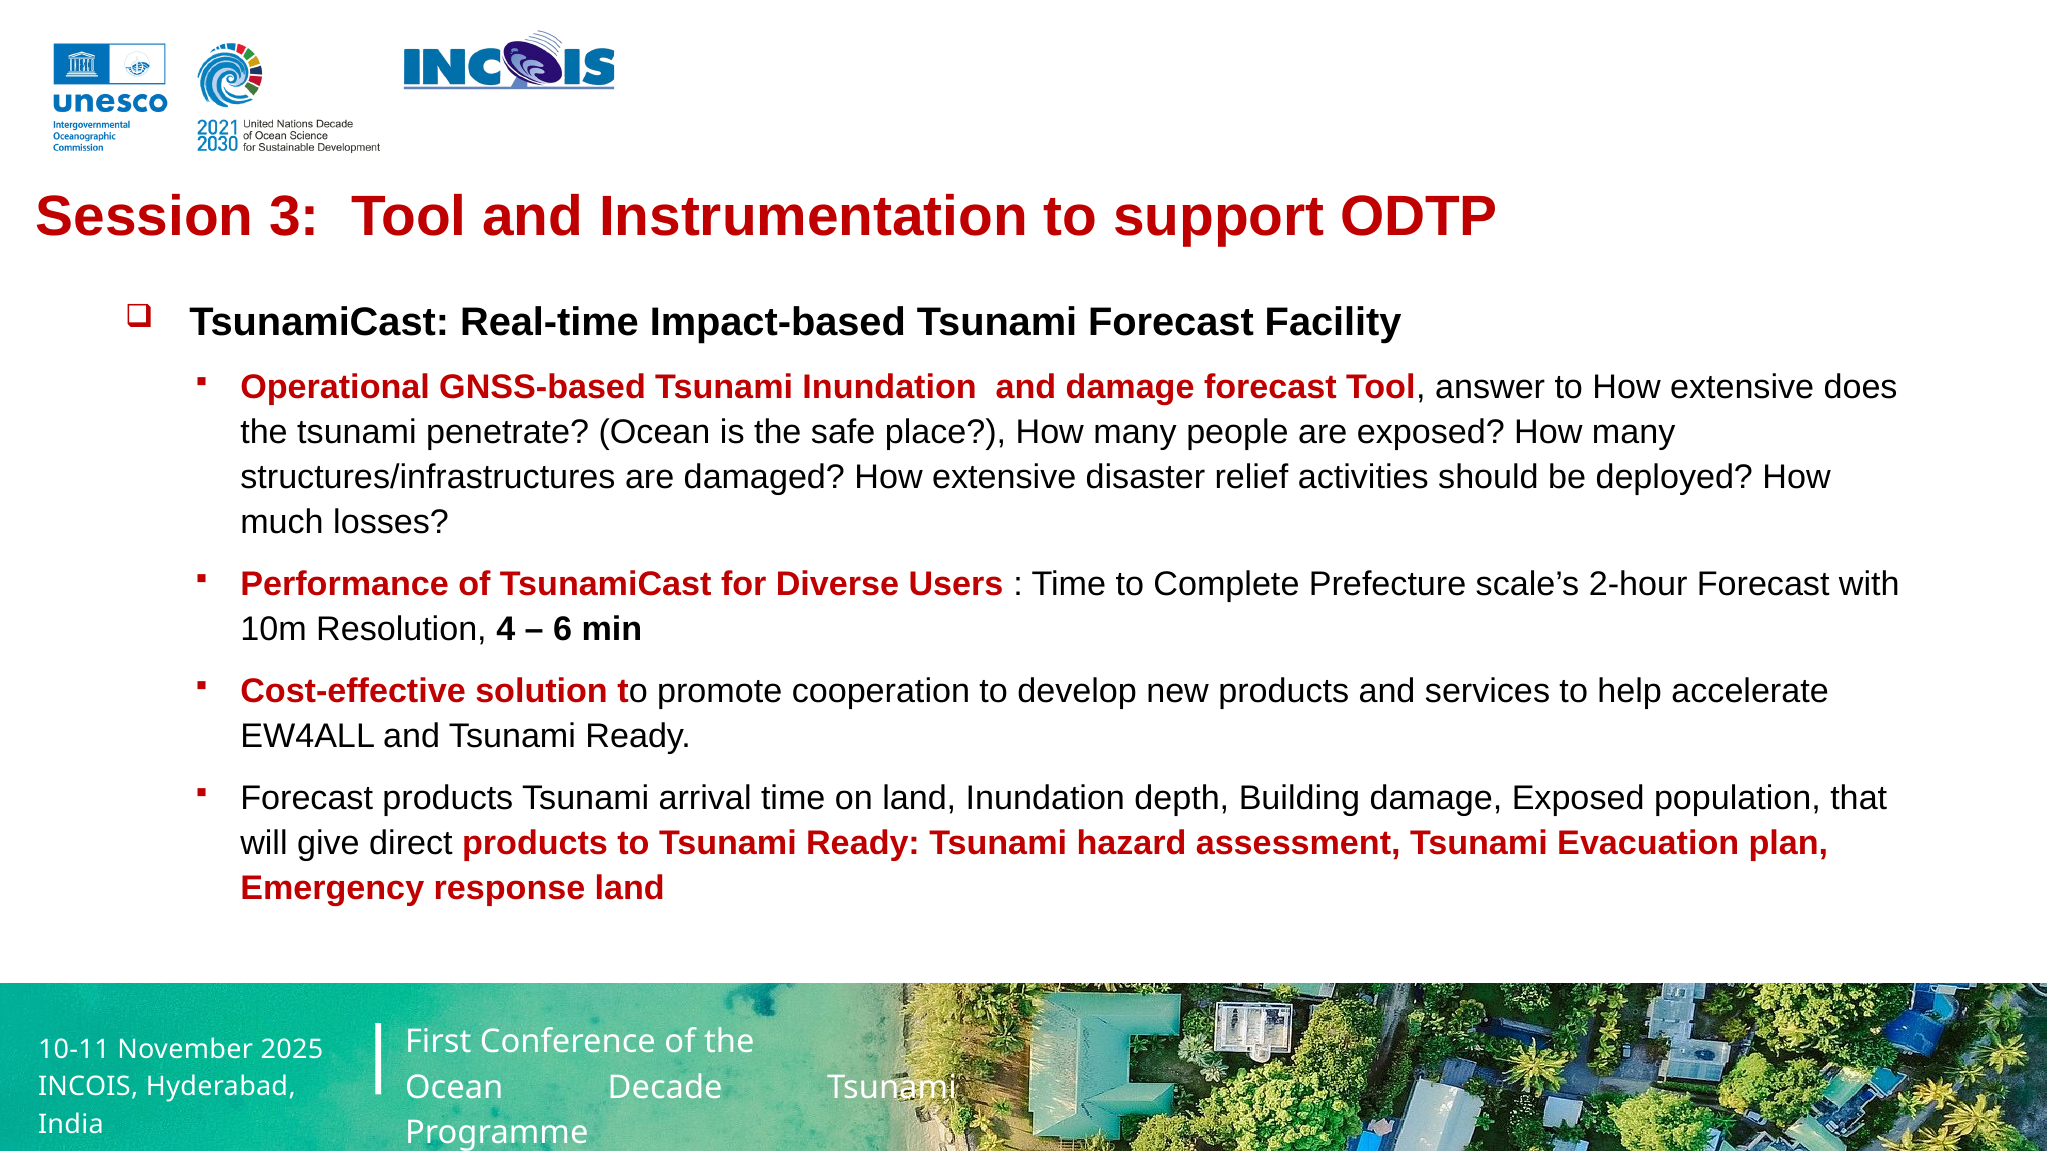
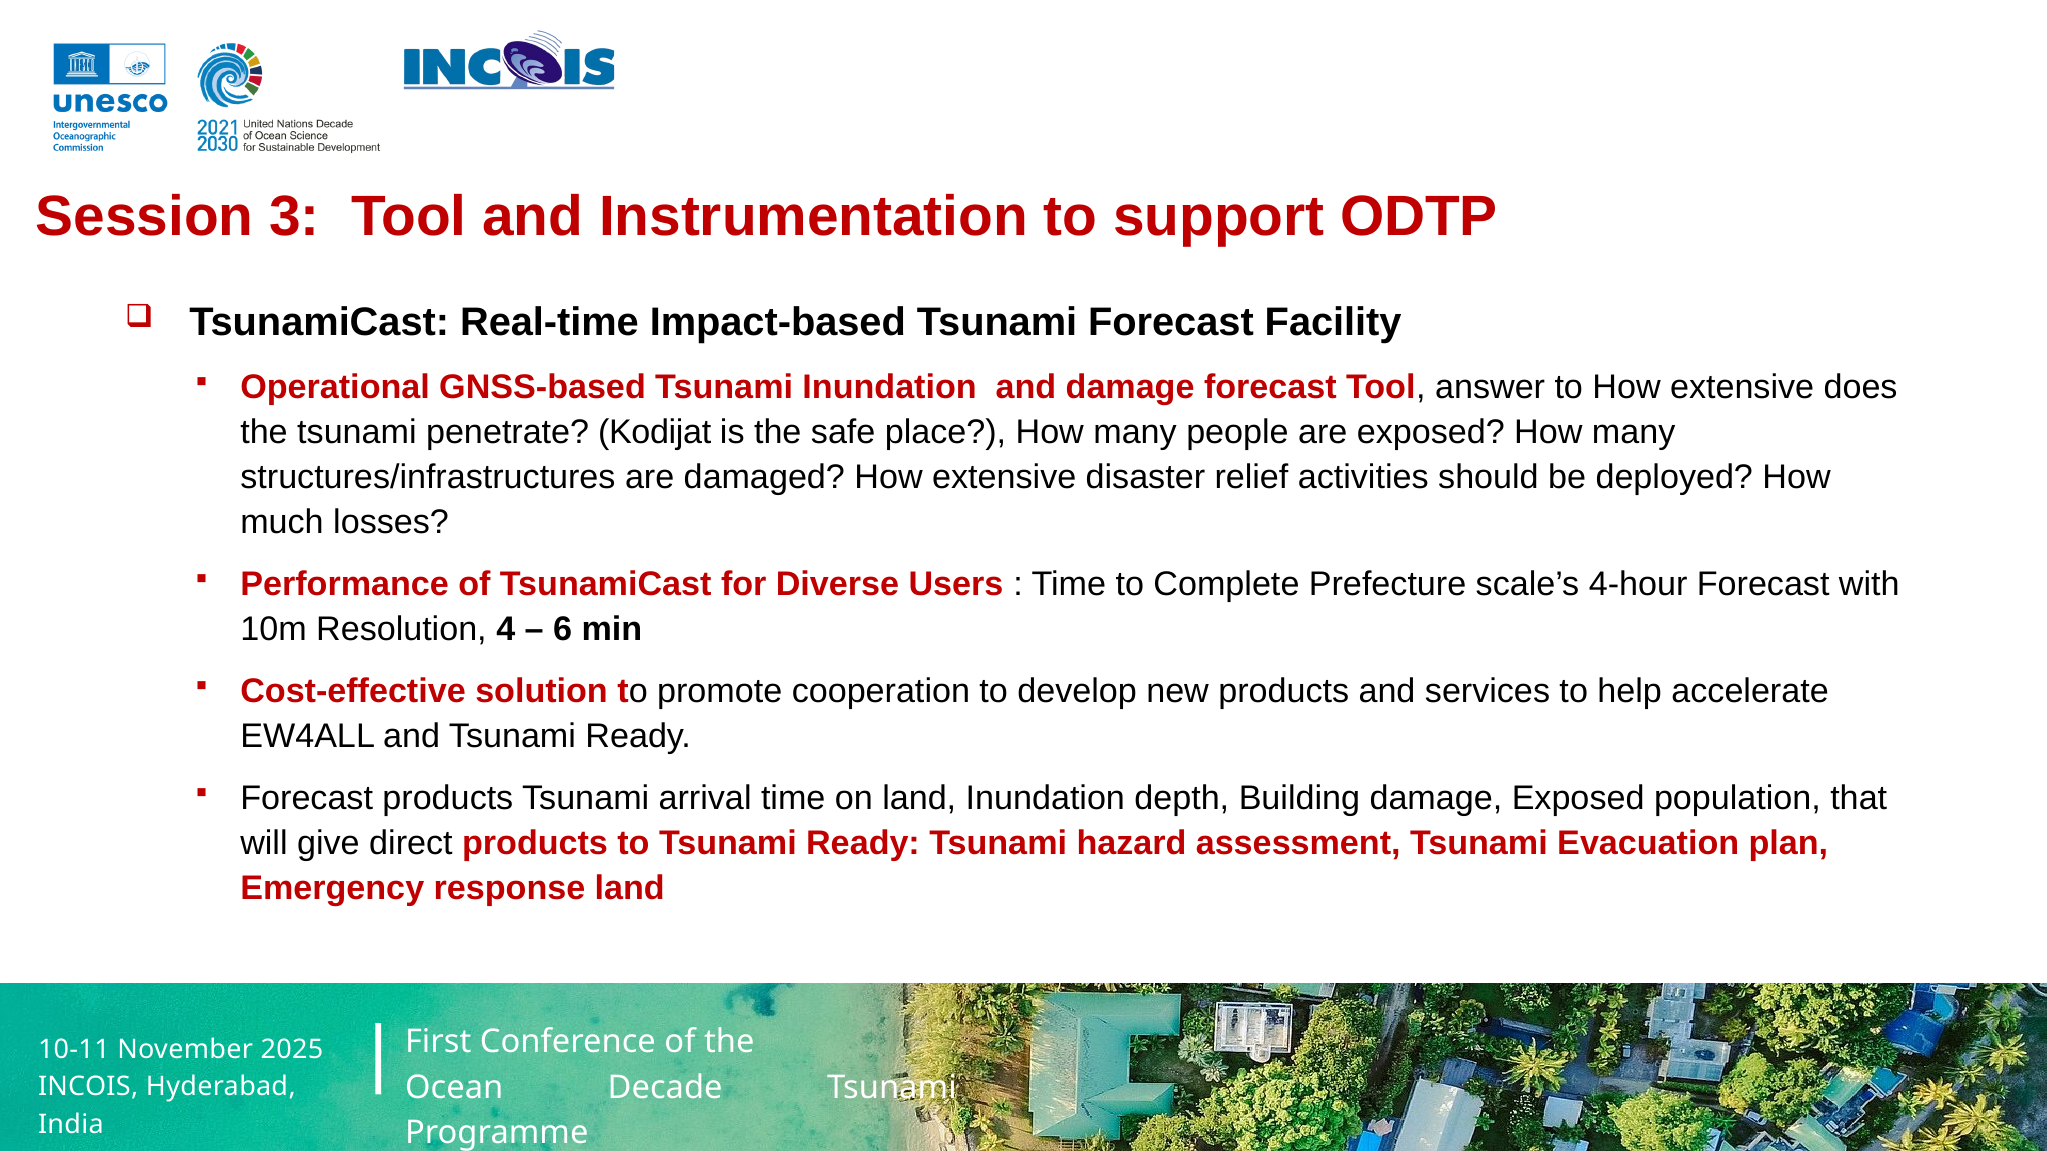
penetrate Ocean: Ocean -> Kodijat
2-hour: 2-hour -> 4-hour
